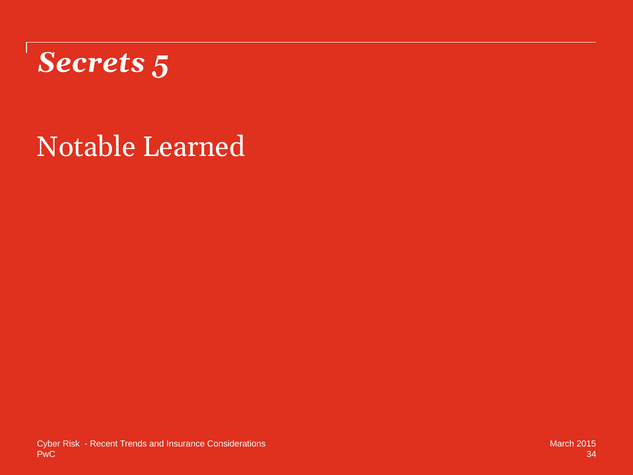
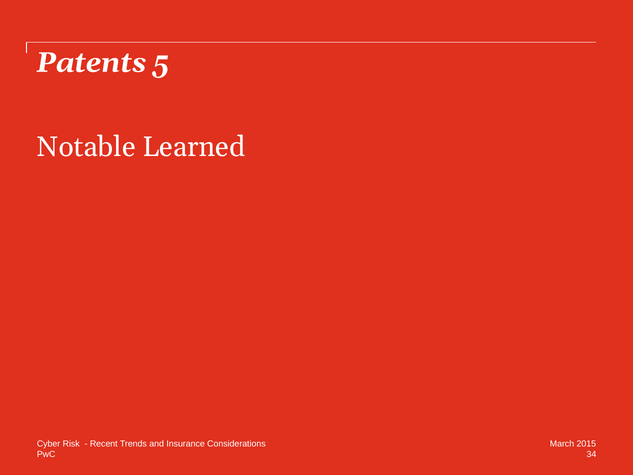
Secrets: Secrets -> Patents
